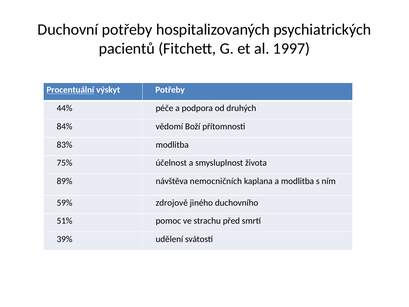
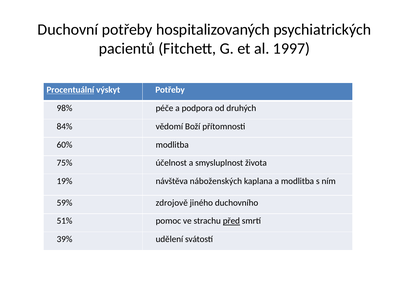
44%: 44% -> 98%
83%: 83% -> 60%
89%: 89% -> 19%
nemocničních: nemocničních -> náboženských
před underline: none -> present
